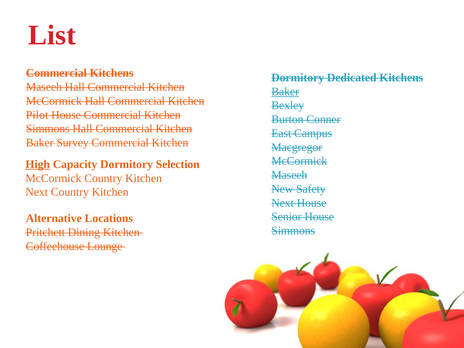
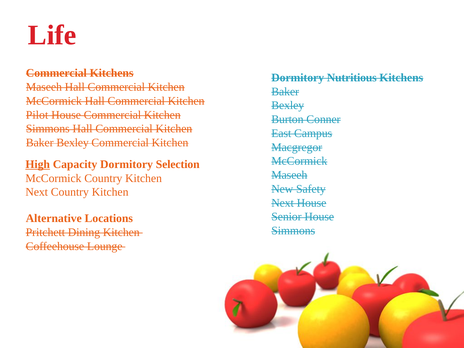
List: List -> Life
Dedicated: Dedicated -> Nutritious
Baker at (285, 92) underline: present -> none
Survey at (73, 143): Survey -> Bexley
